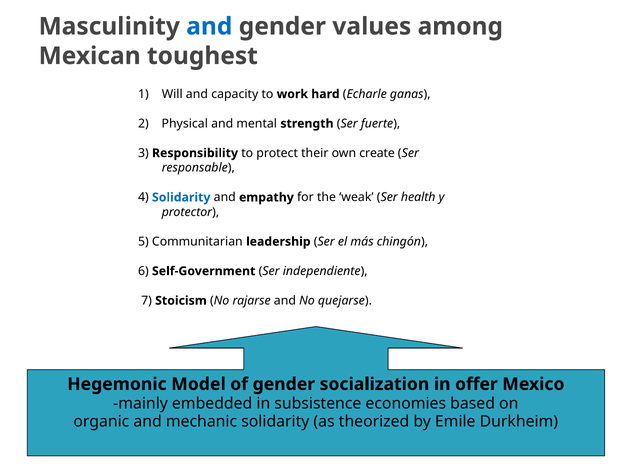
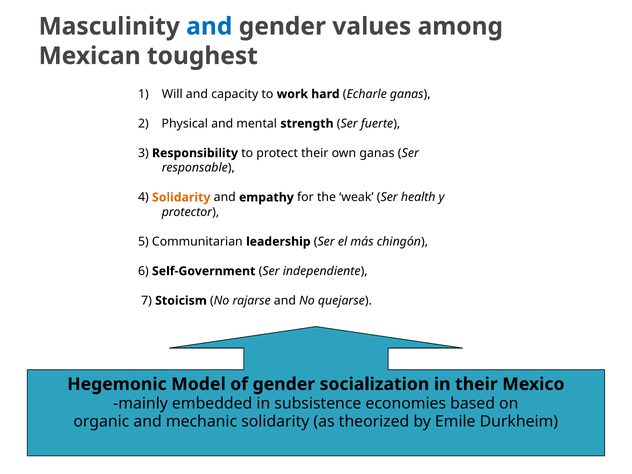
own create: create -> ganas
Solidarity at (181, 197) colour: blue -> orange
in offer: offer -> their
